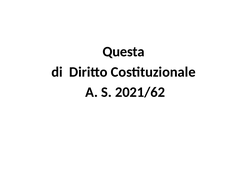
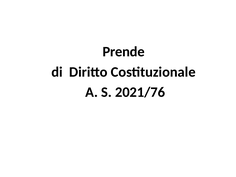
Questa: Questa -> Prende
2021/62: 2021/62 -> 2021/76
